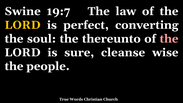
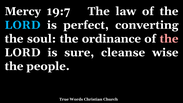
Swine: Swine -> Mercy
LORD at (23, 25) colour: yellow -> light blue
thereunto: thereunto -> ordinance
